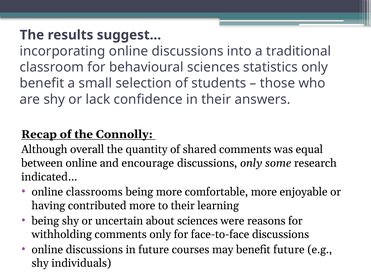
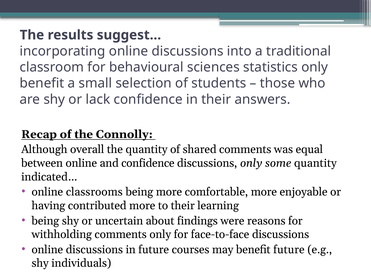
and encourage: encourage -> confidence
some research: research -> quantity
about sciences: sciences -> findings
